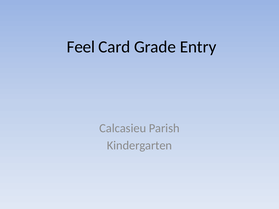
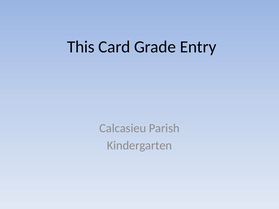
Feel: Feel -> This
